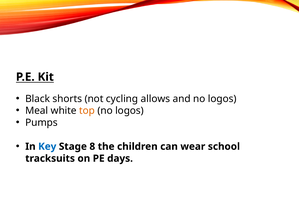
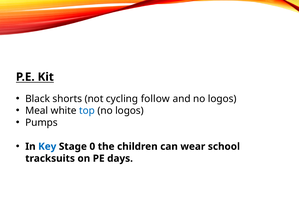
allows: allows -> follow
top colour: orange -> blue
8: 8 -> 0
